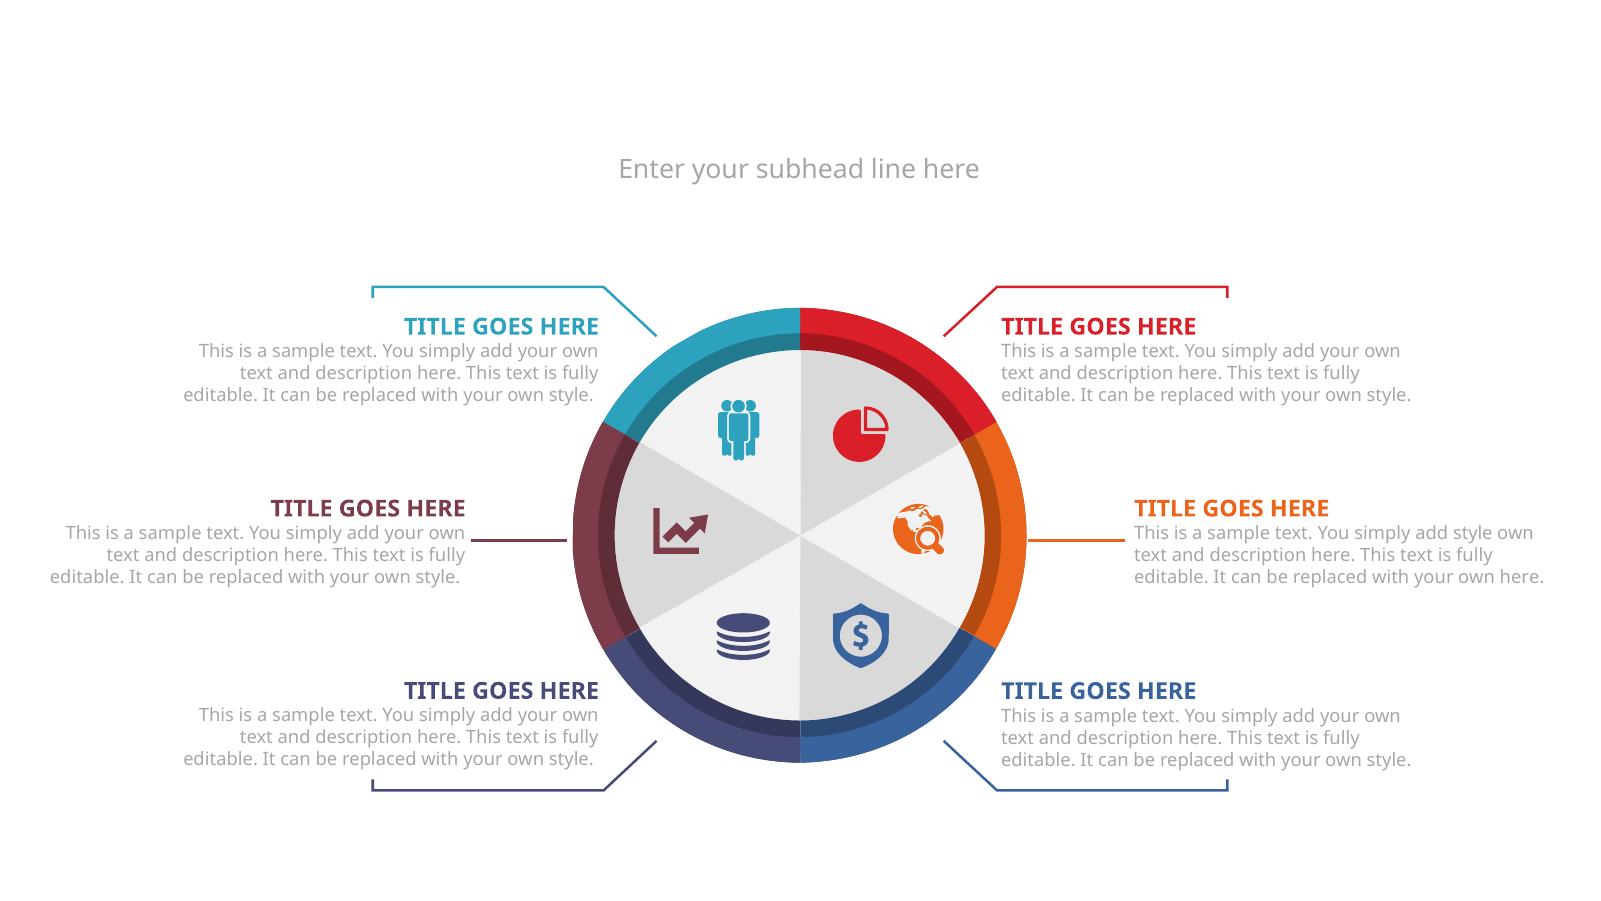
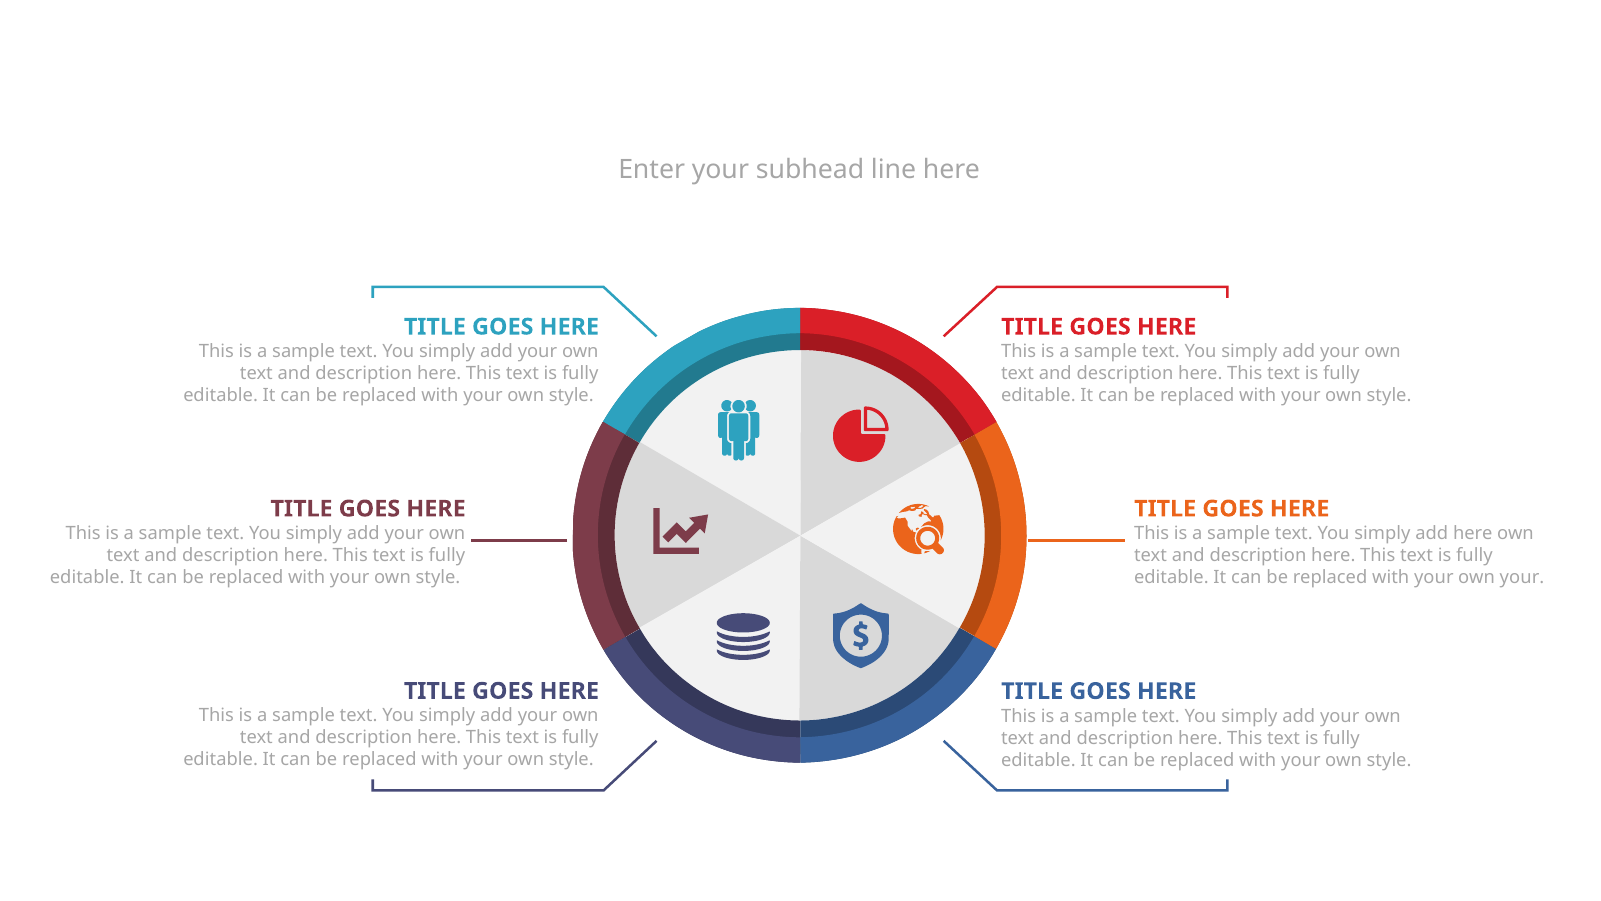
add style: style -> here
own here: here -> your
